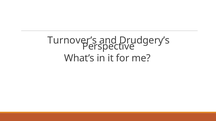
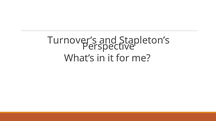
Drudgery’s: Drudgery’s -> Stapleton’s
